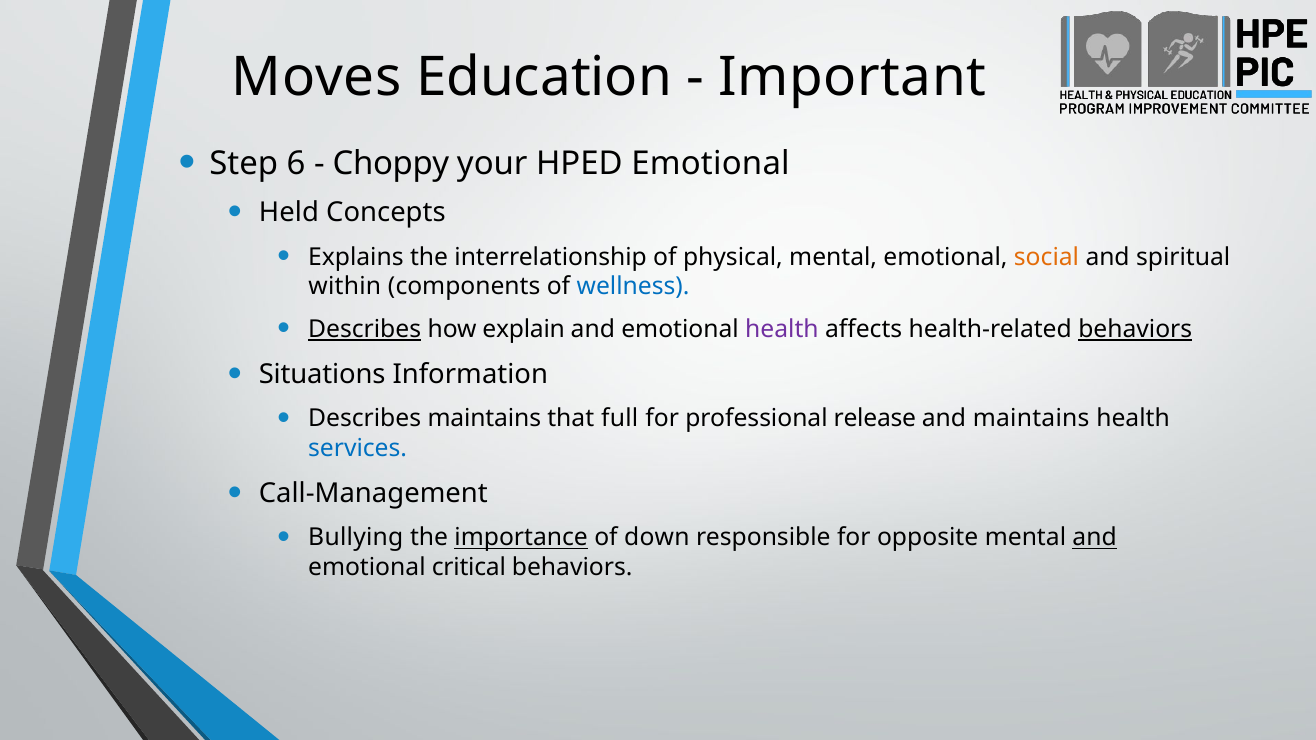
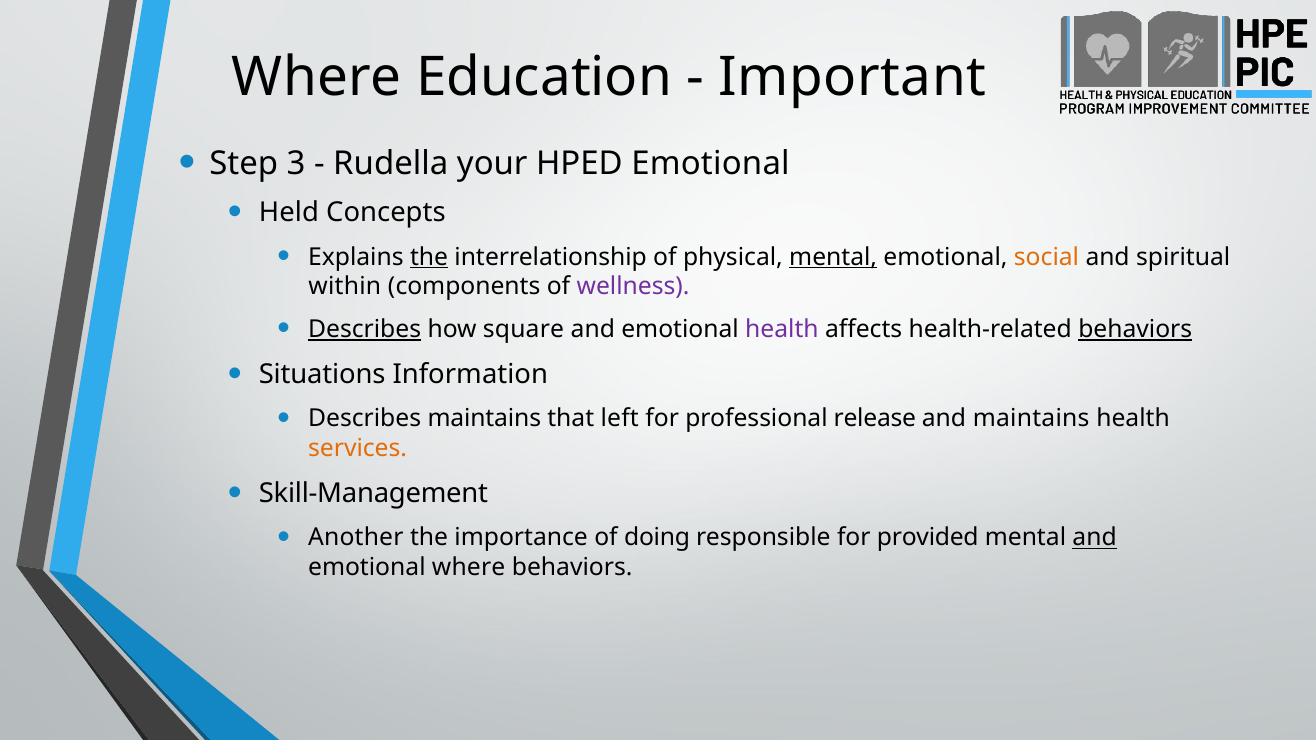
Moves at (317, 77): Moves -> Where
6: 6 -> 3
Choppy: Choppy -> Rudella
the at (429, 257) underline: none -> present
mental at (833, 257) underline: none -> present
wellness colour: blue -> purple
explain: explain -> square
full: full -> left
services colour: blue -> orange
Call-Management: Call-Management -> Skill-Management
Bullying: Bullying -> Another
importance underline: present -> none
down: down -> doing
opposite: opposite -> provided
emotional critical: critical -> where
